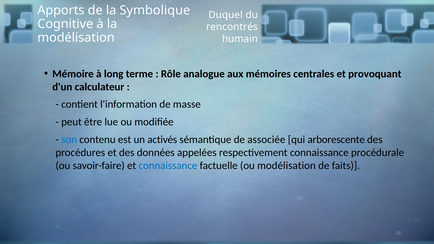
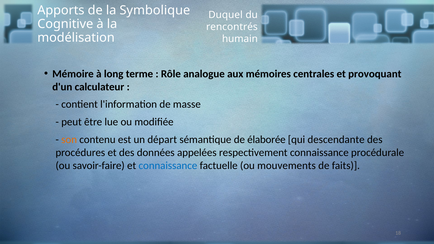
son colour: blue -> orange
activés: activés -> départ
associée: associée -> élaborée
arborescente: arborescente -> descendante
ou modélisation: modélisation -> mouvements
